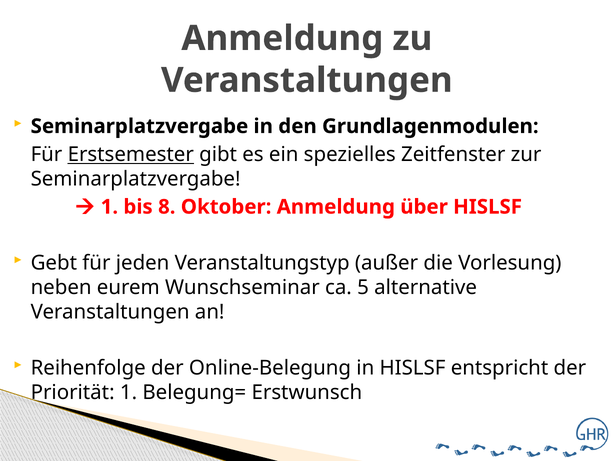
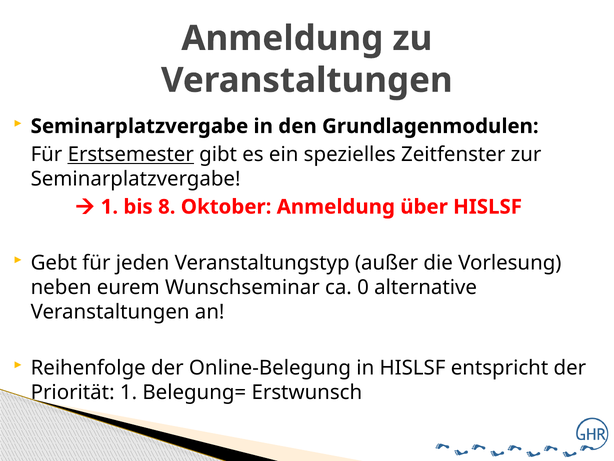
5: 5 -> 0
